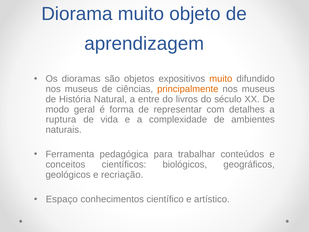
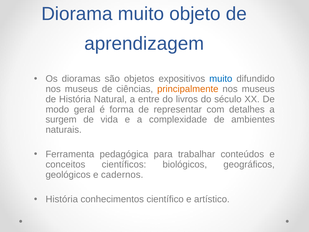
muito at (221, 79) colour: orange -> blue
ruptura: ruptura -> surgem
recriação: recriação -> cadernos
Espaço at (62, 199): Espaço -> História
